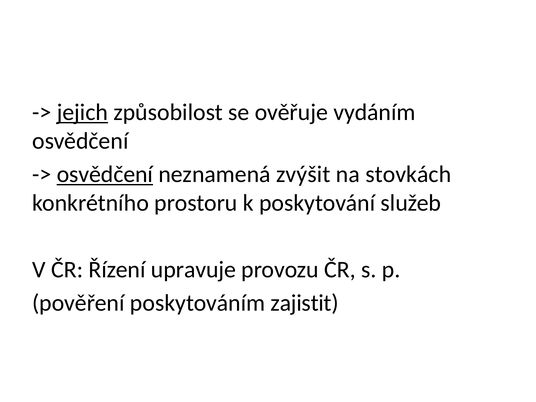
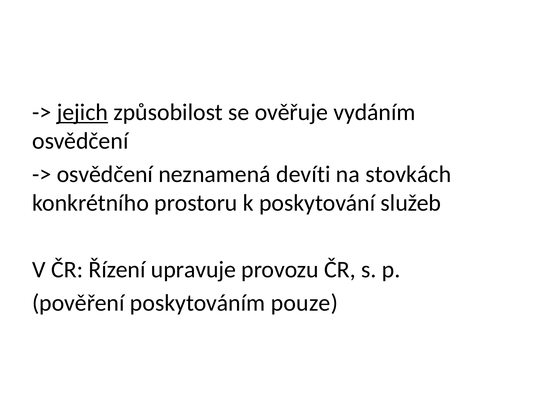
osvědčení at (105, 174) underline: present -> none
zvýšit: zvýšit -> devíti
zajistit: zajistit -> pouze
